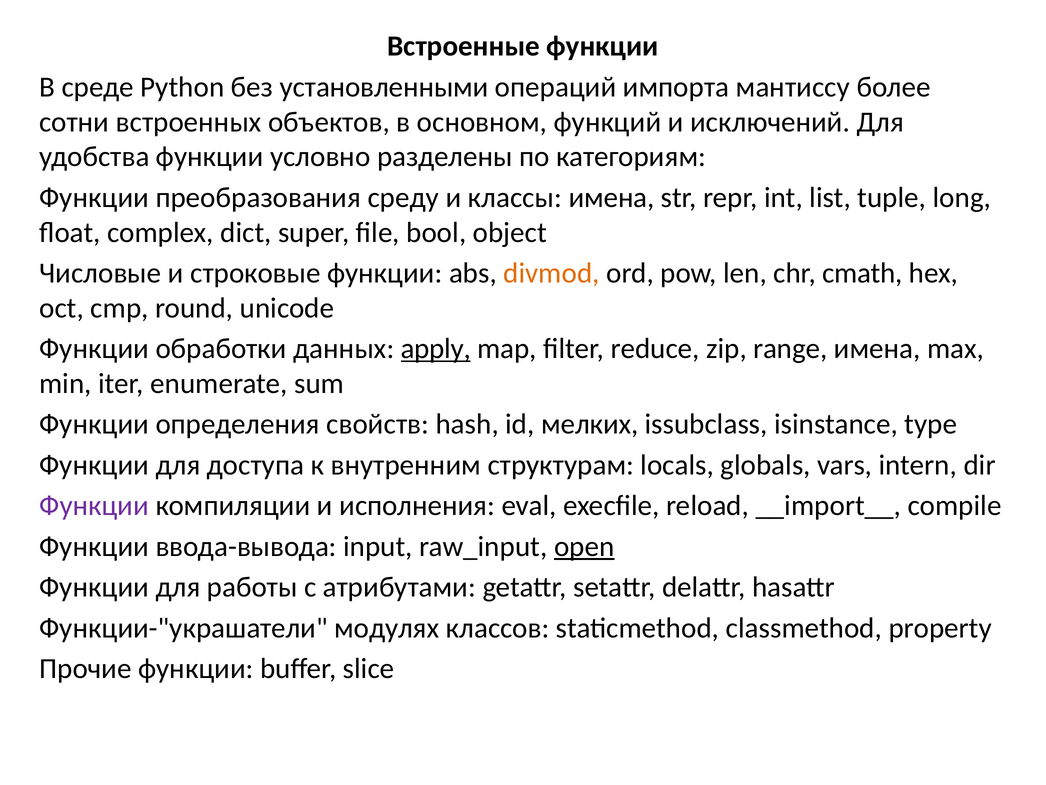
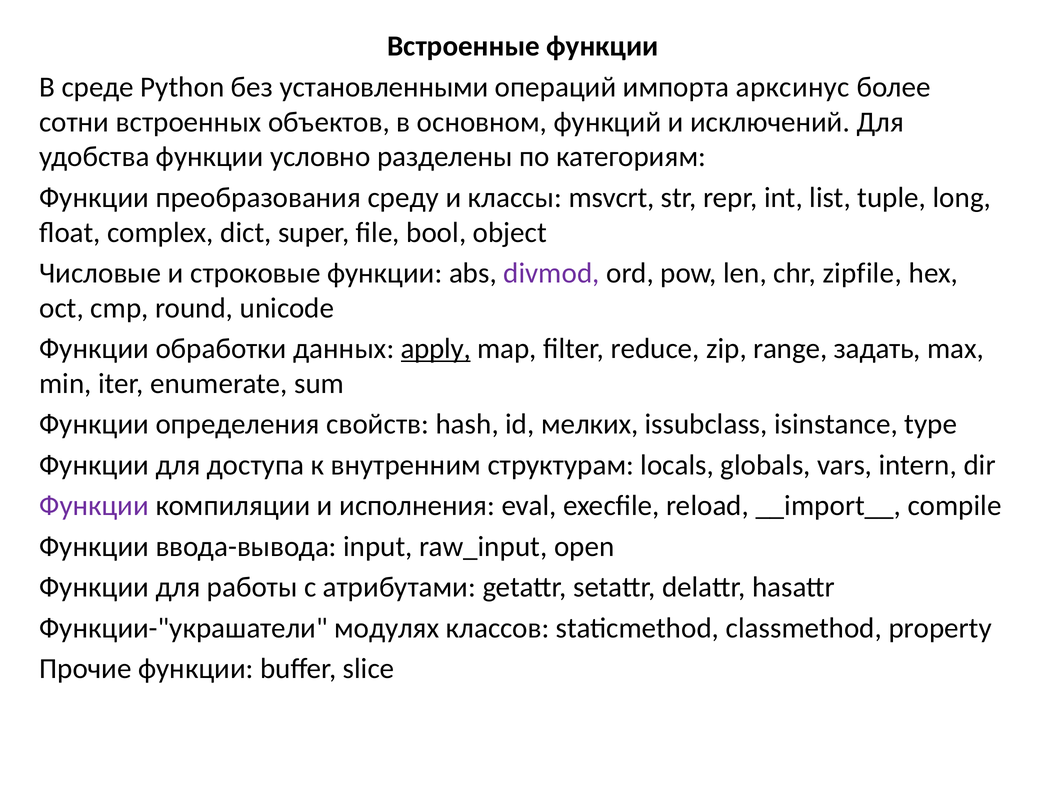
мантиссу: мантиссу -> арксинус
классы имена: имена -> msvcrt
divmod colour: orange -> purple
cmath: cmath -> zipfile
range имена: имена -> задать
open underline: present -> none
